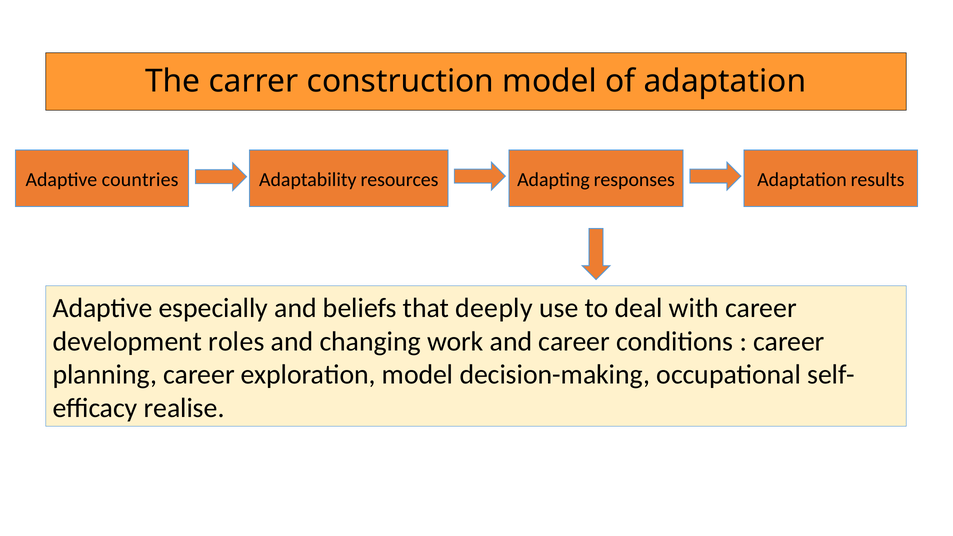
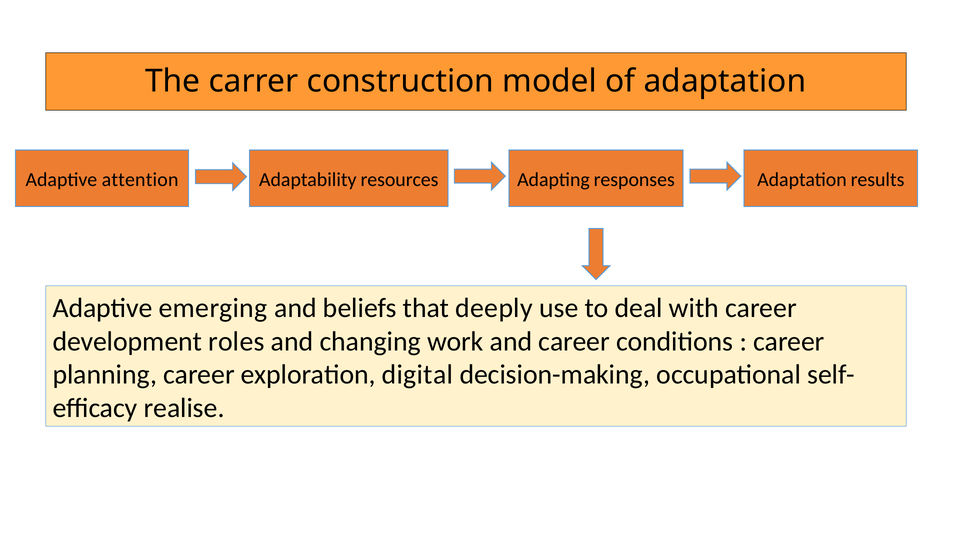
countries: countries -> attention
especially: especially -> emerging
exploration model: model -> digital
